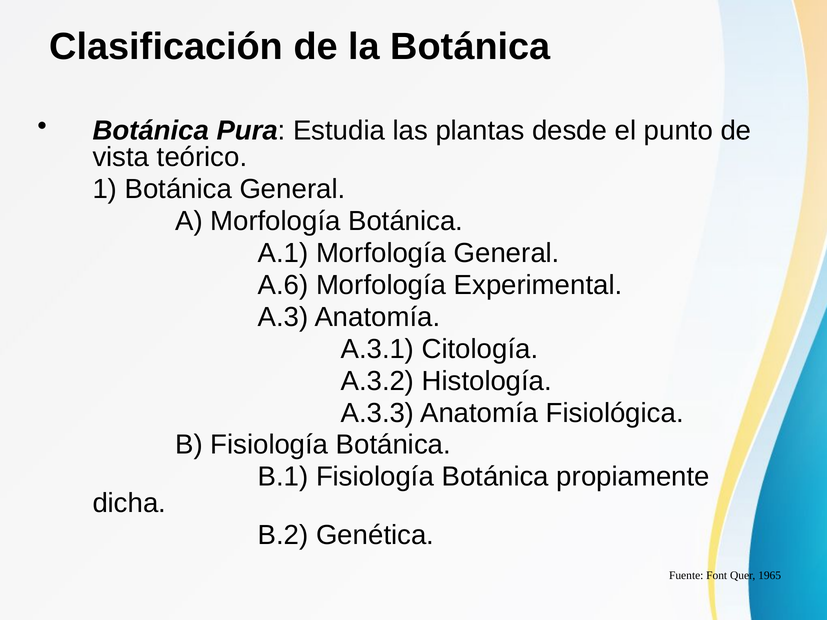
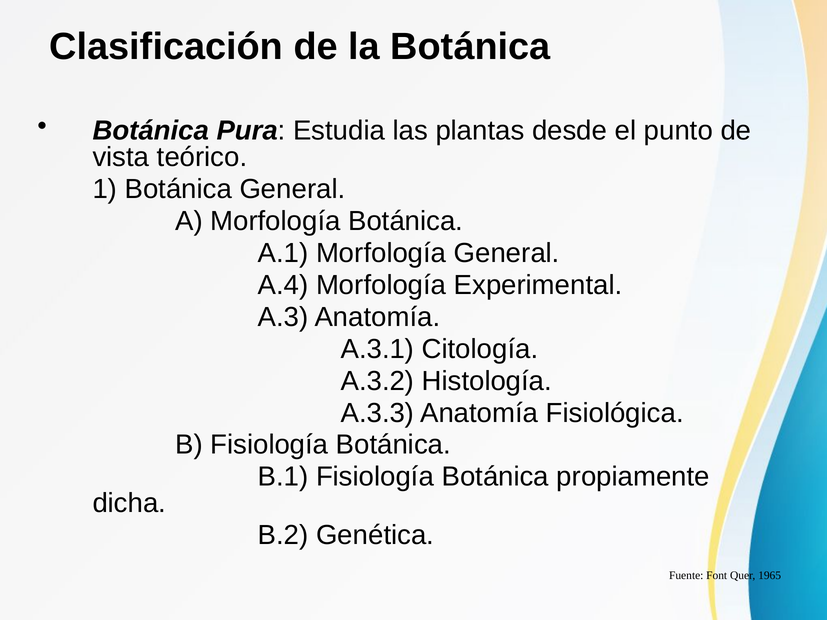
A.6: A.6 -> A.4
